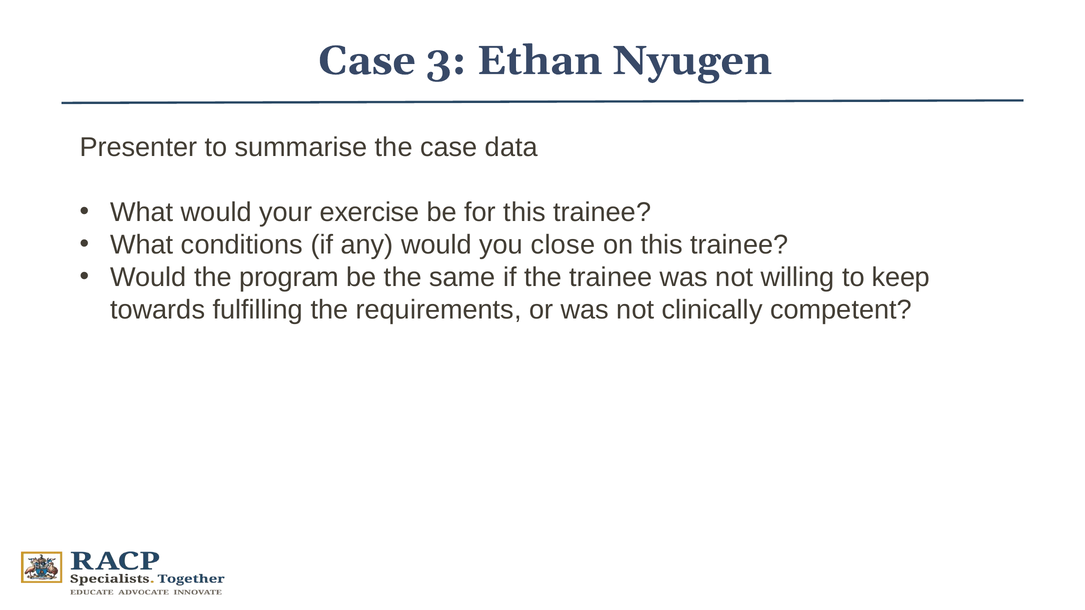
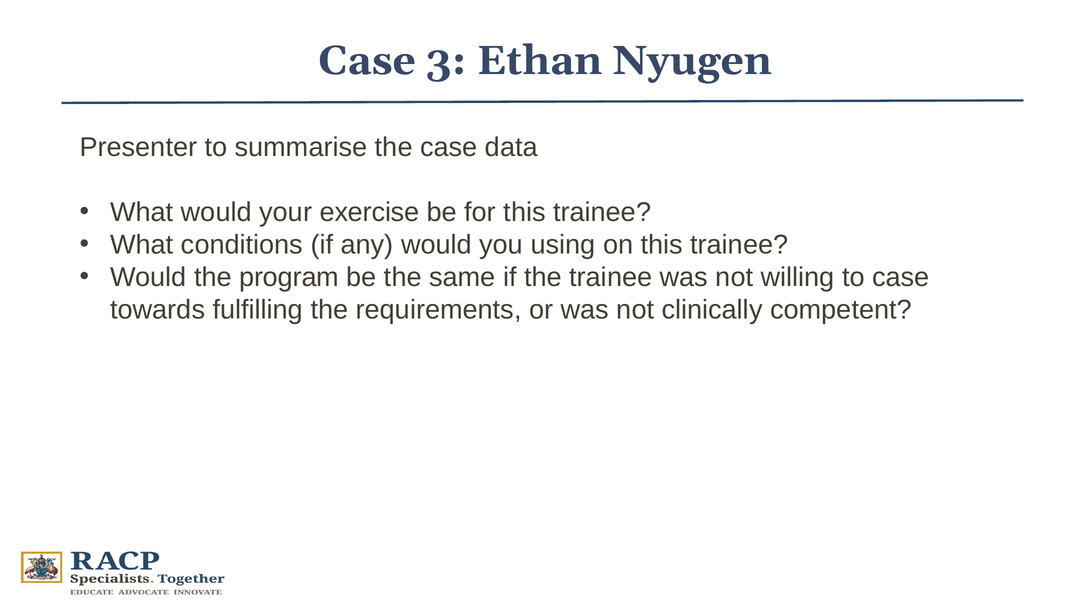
close: close -> using
to keep: keep -> case
